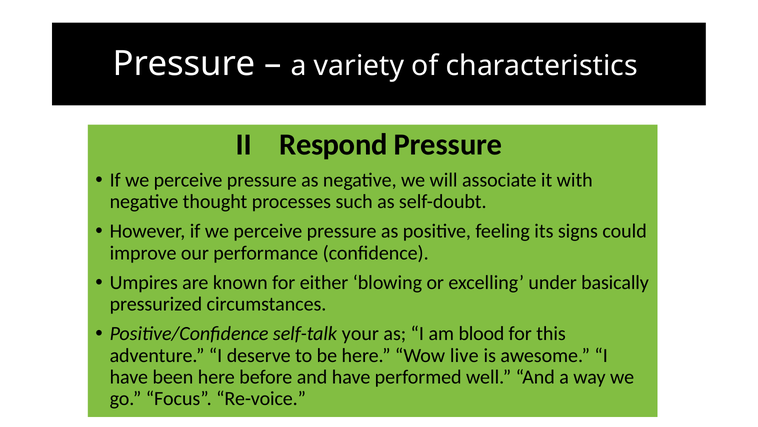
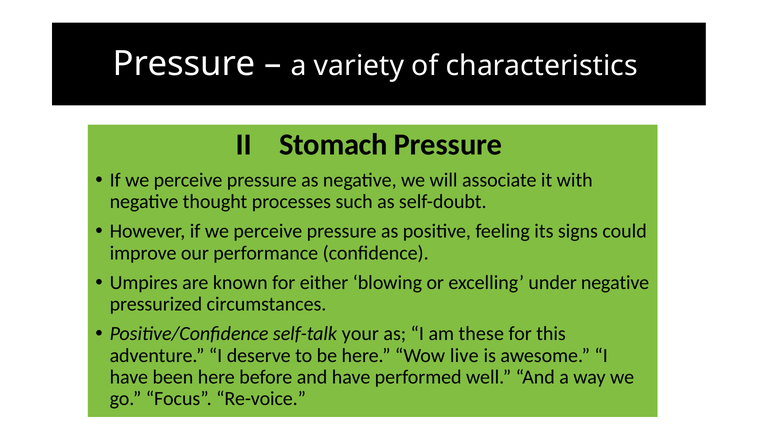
Respond: Respond -> Stomach
under basically: basically -> negative
blood: blood -> these
